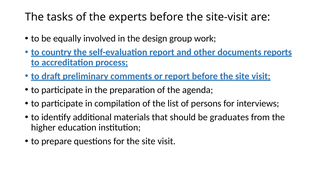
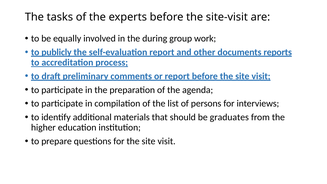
design: design -> during
country: country -> publicly
